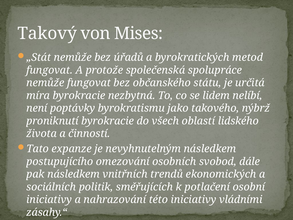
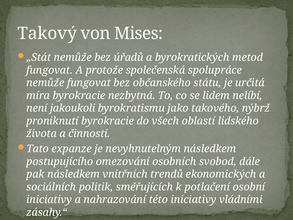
poptávky: poptávky -> jakoukoli
